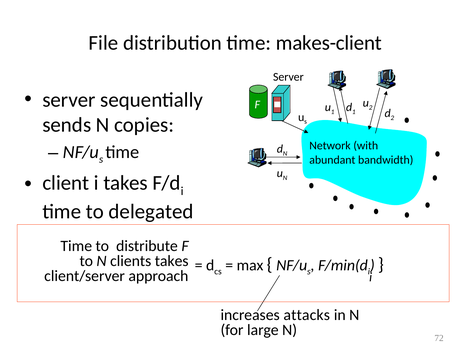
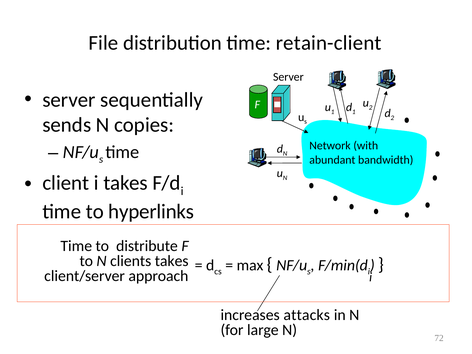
makes-client: makes-client -> retain-client
delegated: delegated -> hyperlinks
